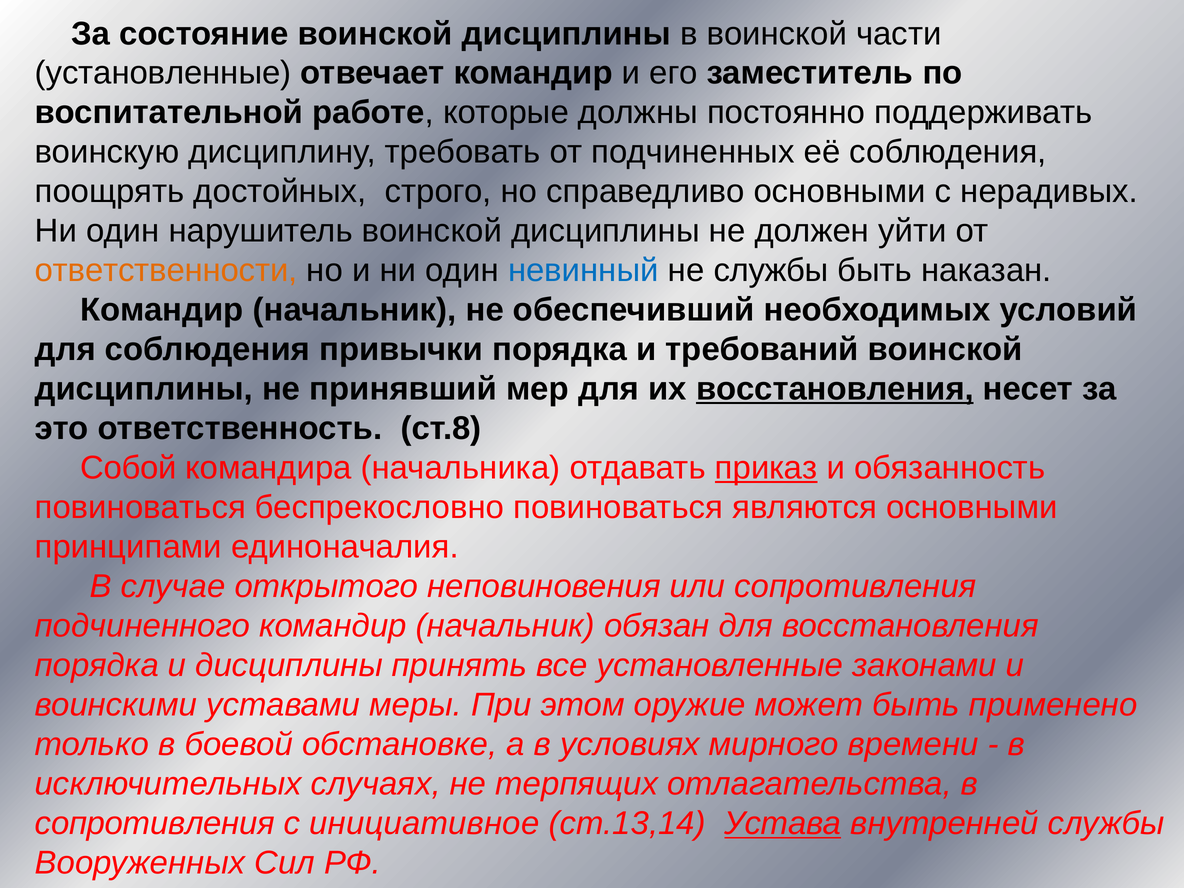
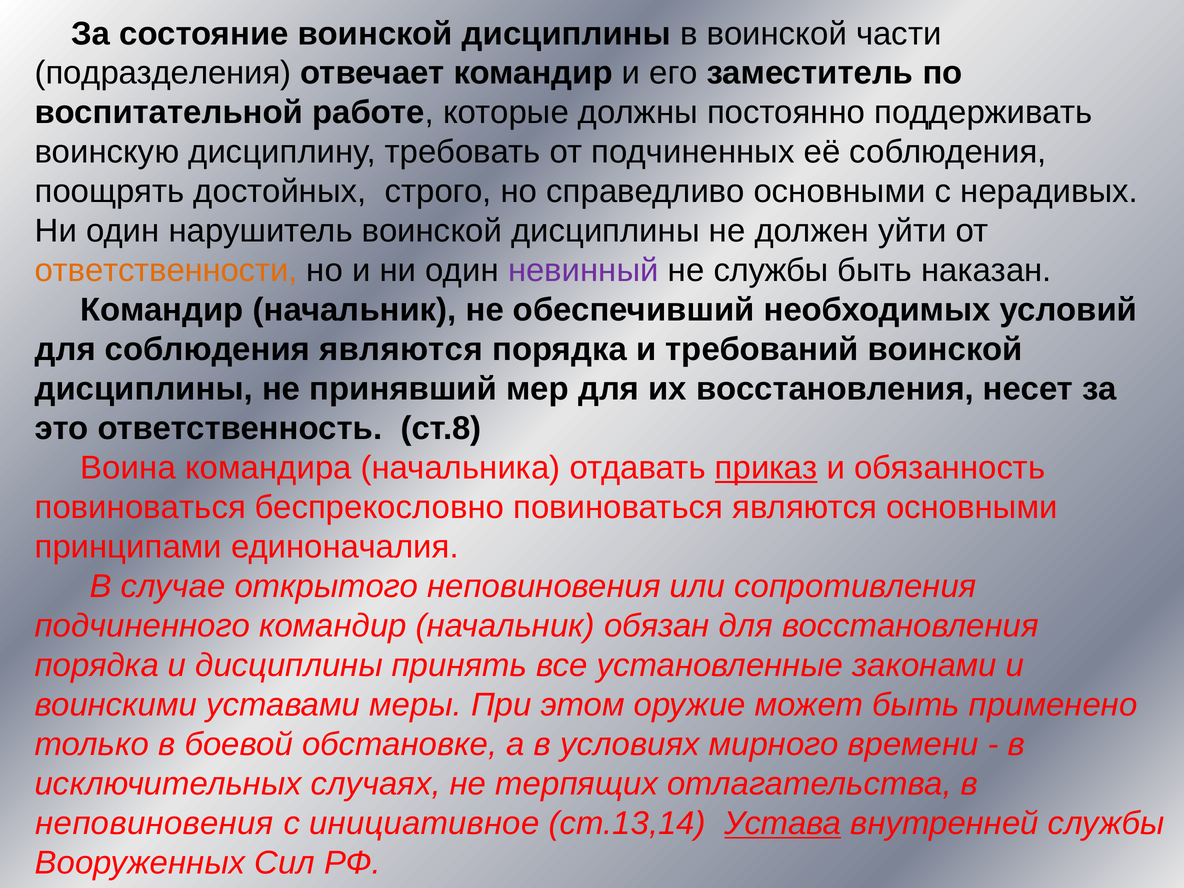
установленные at (163, 73): установленные -> подразделения
невинный colour: blue -> purple
соблюдения привычки: привычки -> являются
восстановления at (835, 389) underline: present -> none
Собой: Собой -> Воина
сопротивления at (155, 823): сопротивления -> неповиновения
